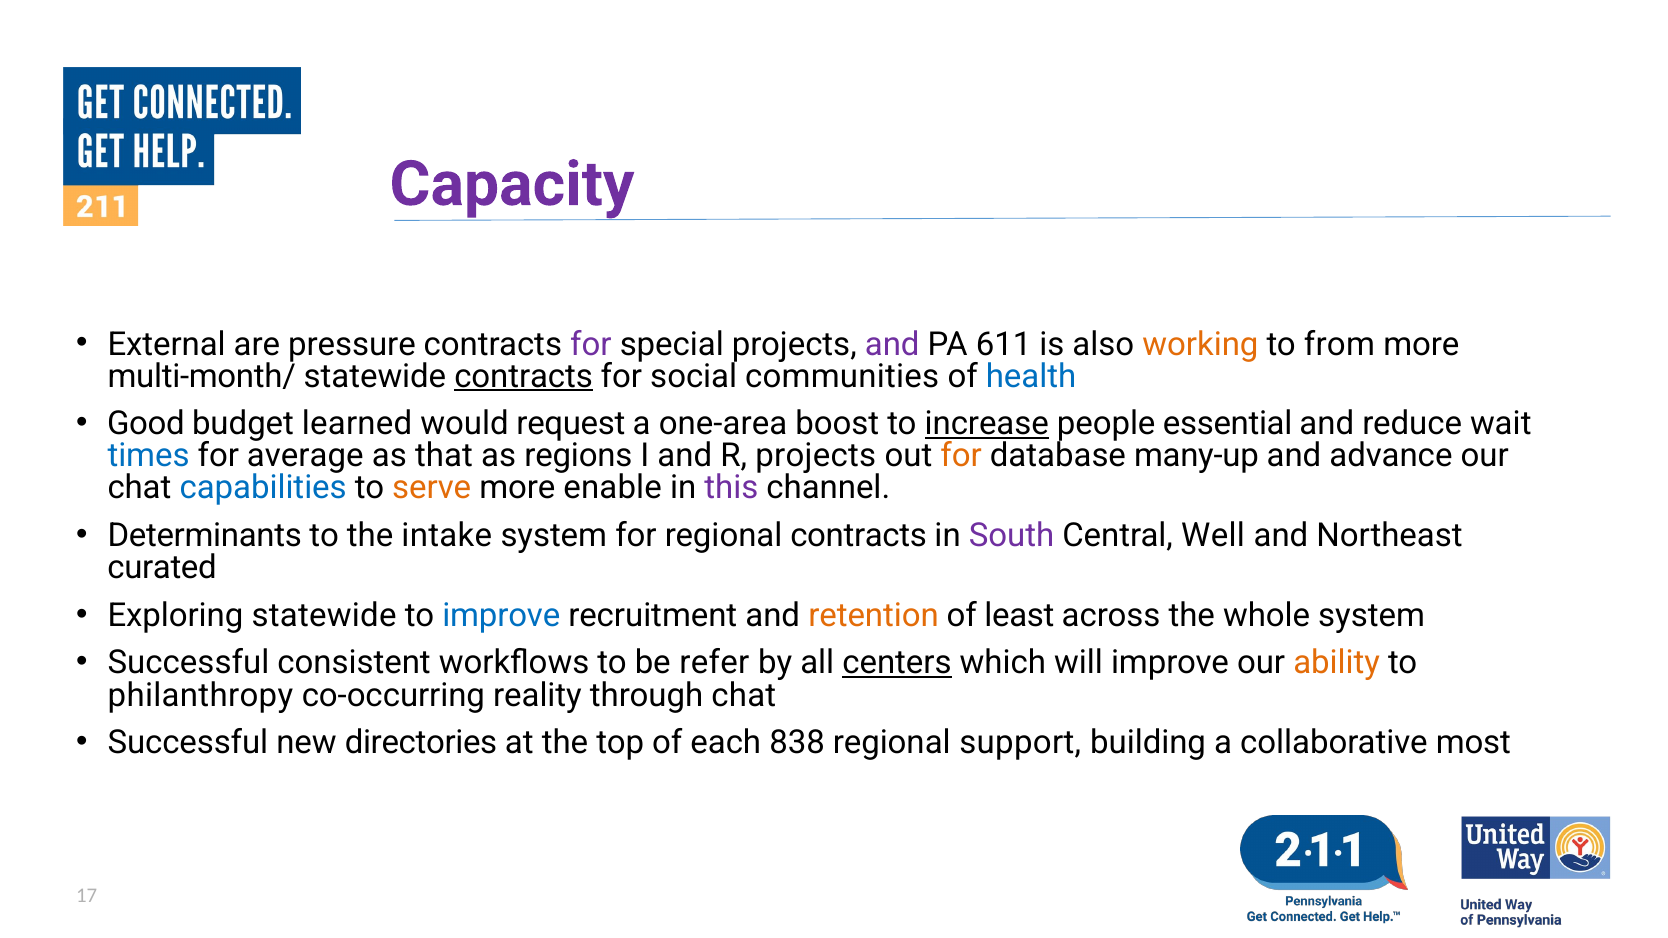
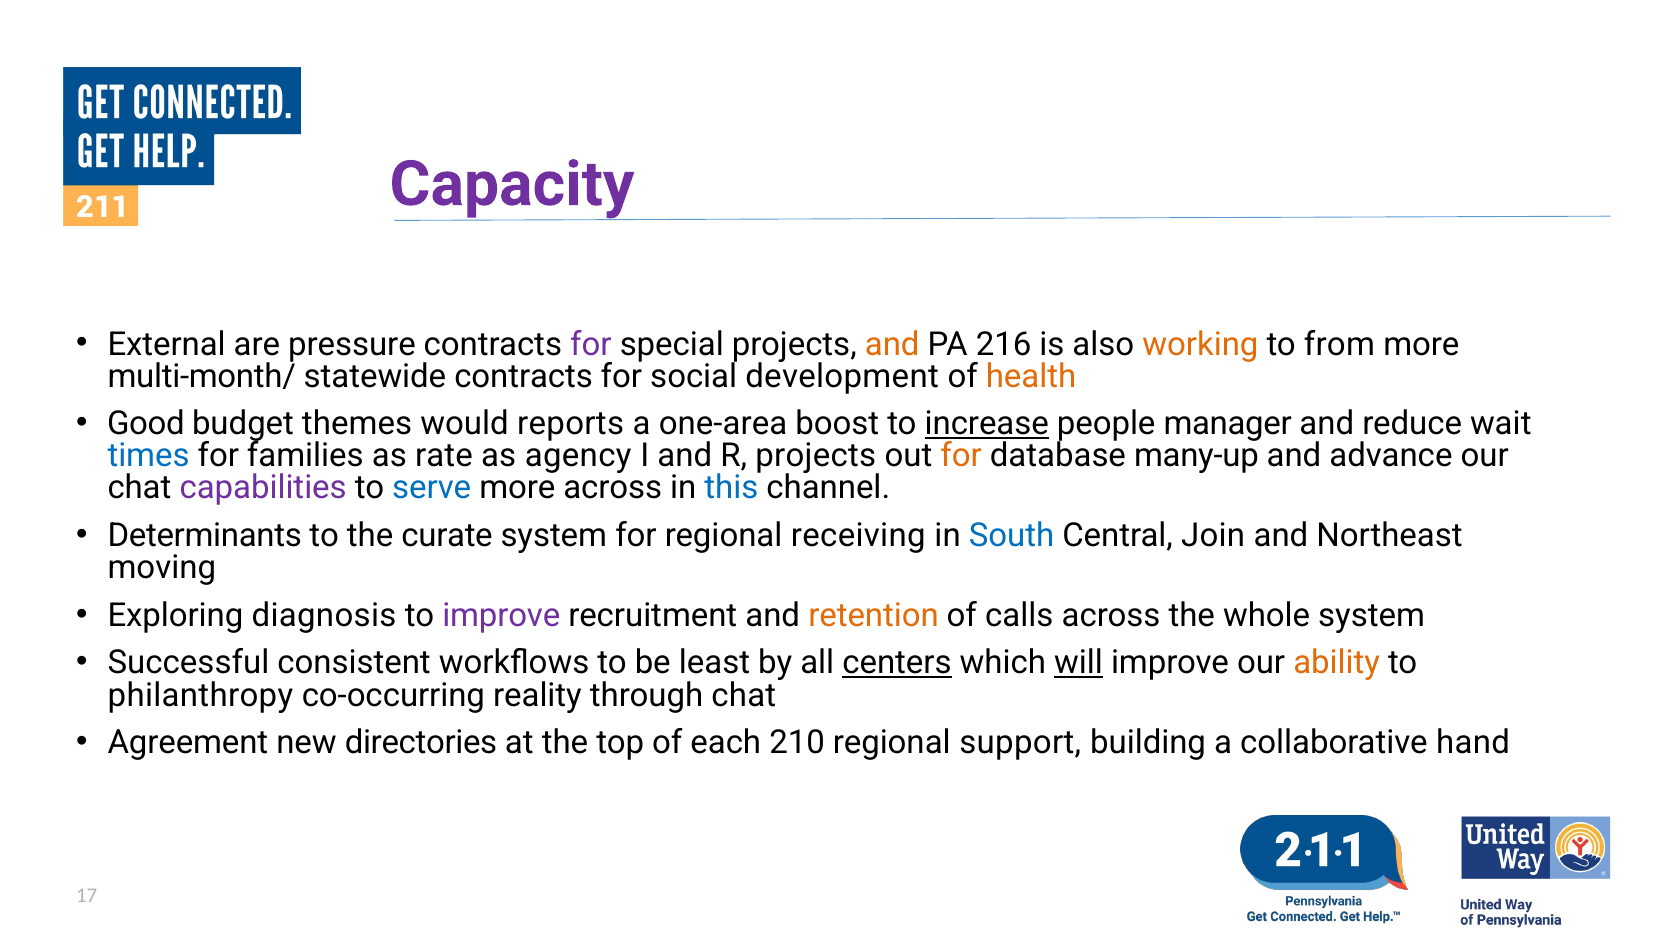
and at (892, 344) colour: purple -> orange
611: 611 -> 216
contracts at (524, 376) underline: present -> none
communities: communities -> development
health colour: blue -> orange
learned: learned -> themes
request: request -> reports
essential: essential -> manager
average: average -> families
that: that -> rate
regions: regions -> agency
capabilities colour: blue -> purple
serve colour: orange -> blue
more enable: enable -> across
this colour: purple -> blue
intake: intake -> curate
regional contracts: contracts -> receiving
South colour: purple -> blue
Well: Well -> Join
curated: curated -> moving
Exploring statewide: statewide -> diagnosis
improve at (501, 616) colour: blue -> purple
least: least -> calls
refer: refer -> least
will underline: none -> present
Successful at (188, 743): Successful -> Agreement
838: 838 -> 210
most: most -> hand
